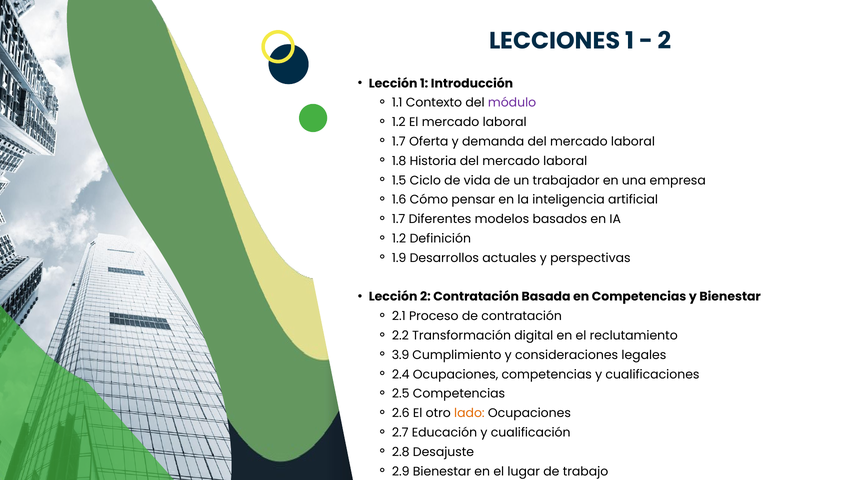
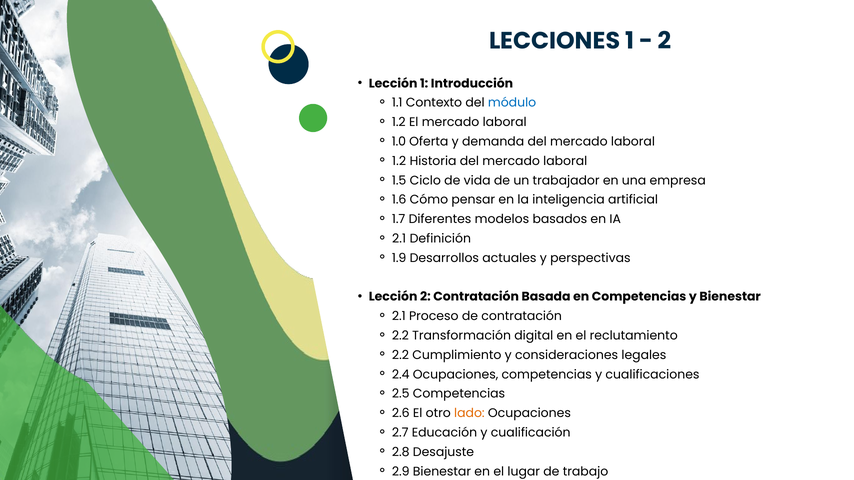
módulo colour: purple -> blue
1.7 at (399, 142): 1.7 -> 1.0
1.8 at (399, 161): 1.8 -> 1.2
1.2 at (399, 239): 1.2 -> 2.1
3.9 at (401, 355): 3.9 -> 2.2
